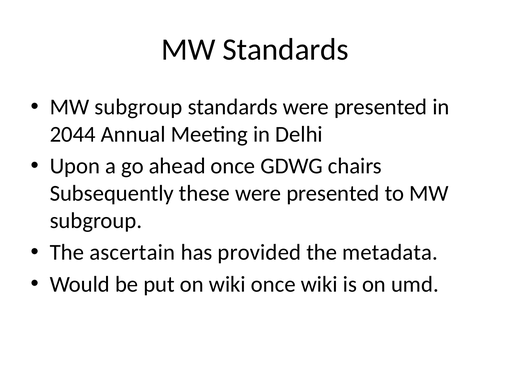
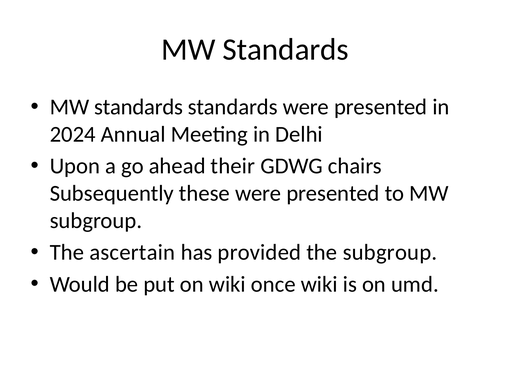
subgroup at (138, 107): subgroup -> standards
2044: 2044 -> 2024
ahead once: once -> their
the metadata: metadata -> subgroup
